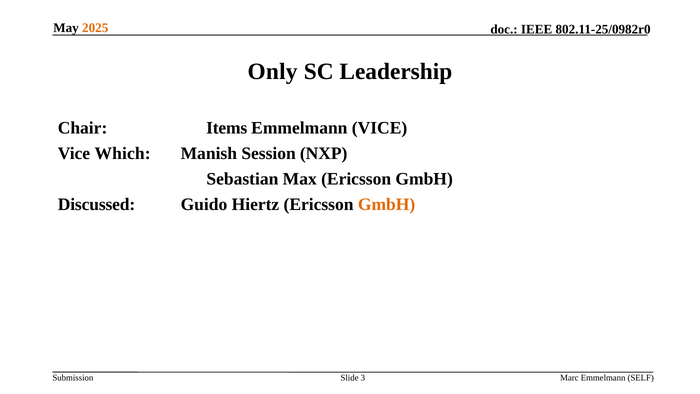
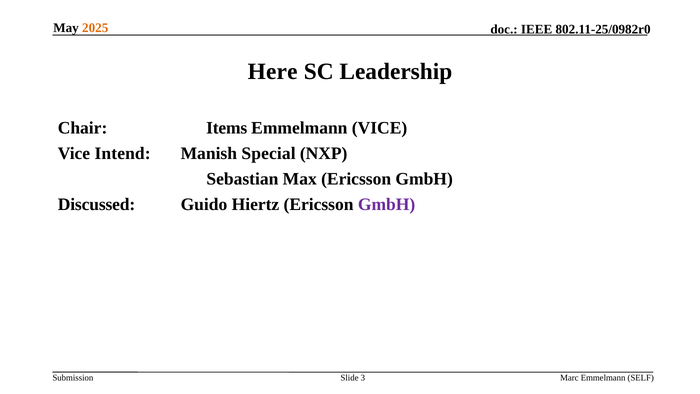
Only: Only -> Here
Which: Which -> Intend
Session: Session -> Special
GmbH at (387, 204) colour: orange -> purple
